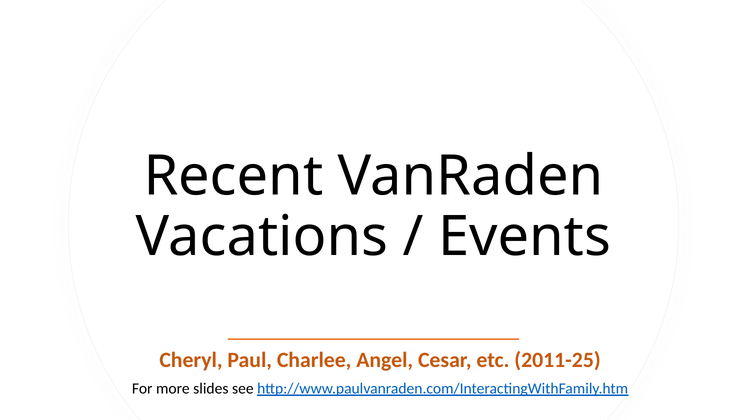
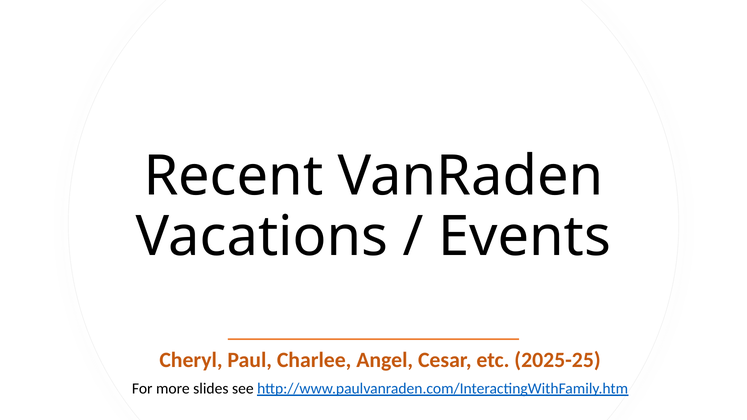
2011-25: 2011-25 -> 2025-25
